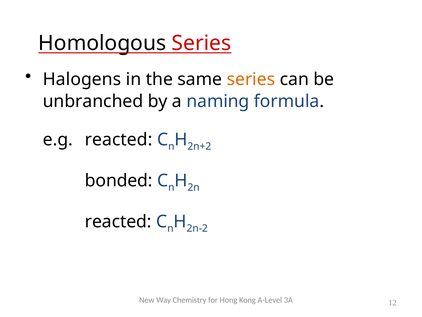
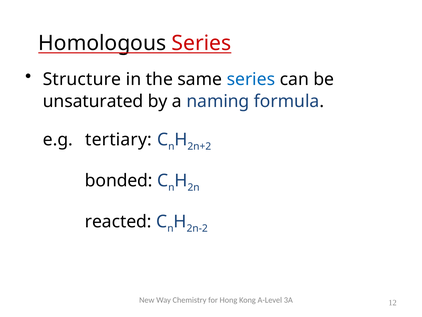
Halogens: Halogens -> Structure
series at (251, 79) colour: orange -> blue
unbranched: unbranched -> unsaturated
e.g reacted: reacted -> tertiary
